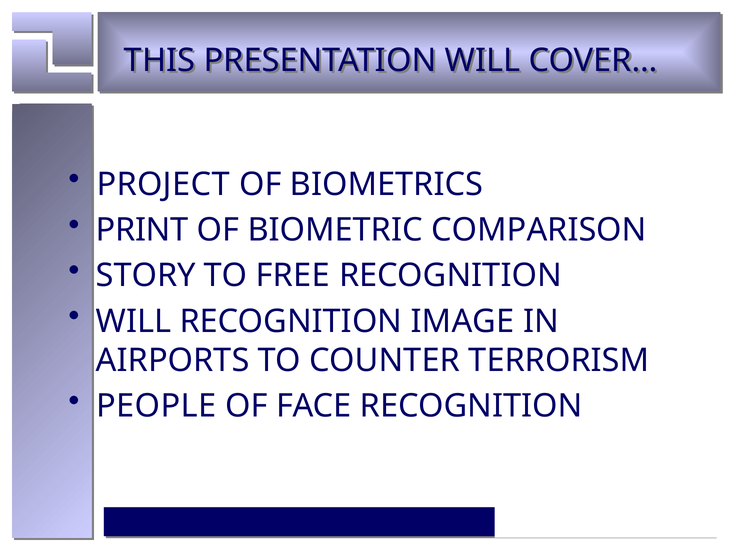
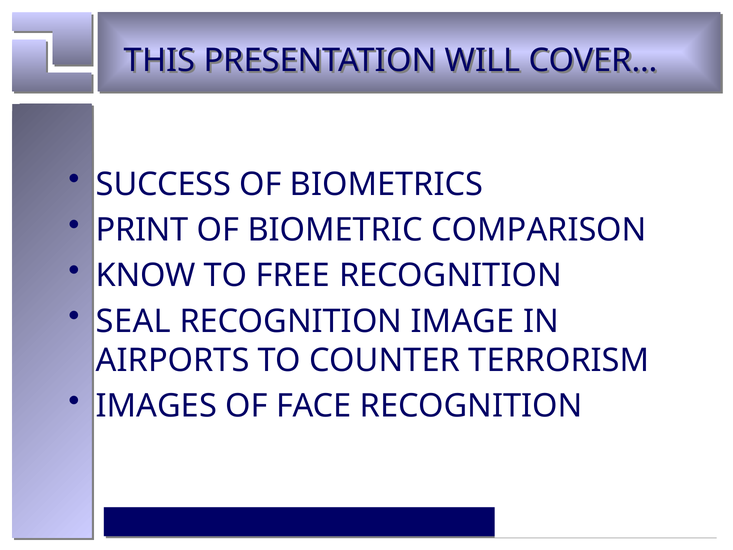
PROJECT: PROJECT -> SUCCESS
STORY: STORY -> KNOW
WILL at (134, 321): WILL -> SEAL
PEOPLE: PEOPLE -> IMAGES
